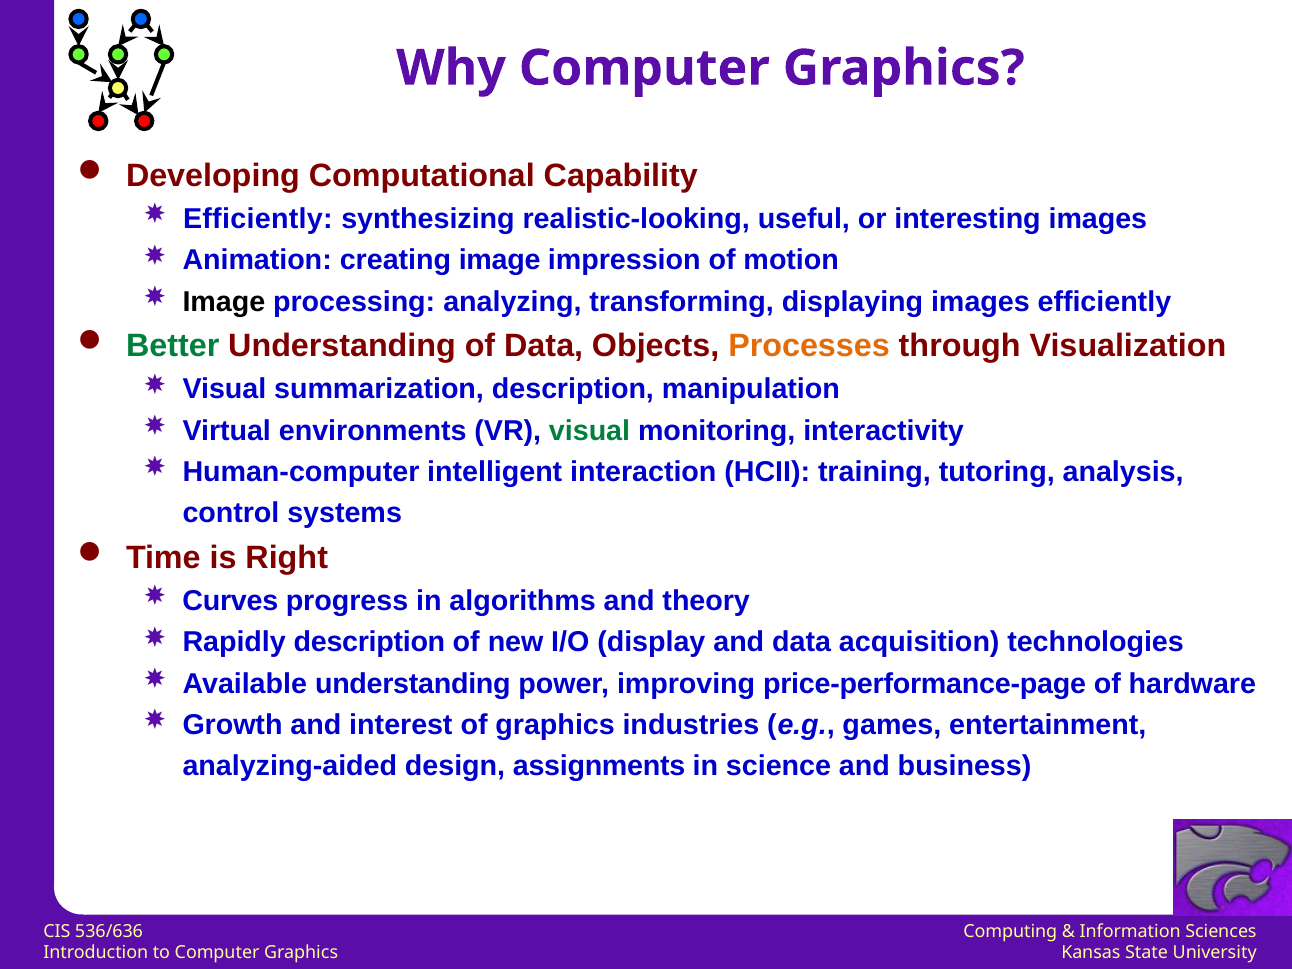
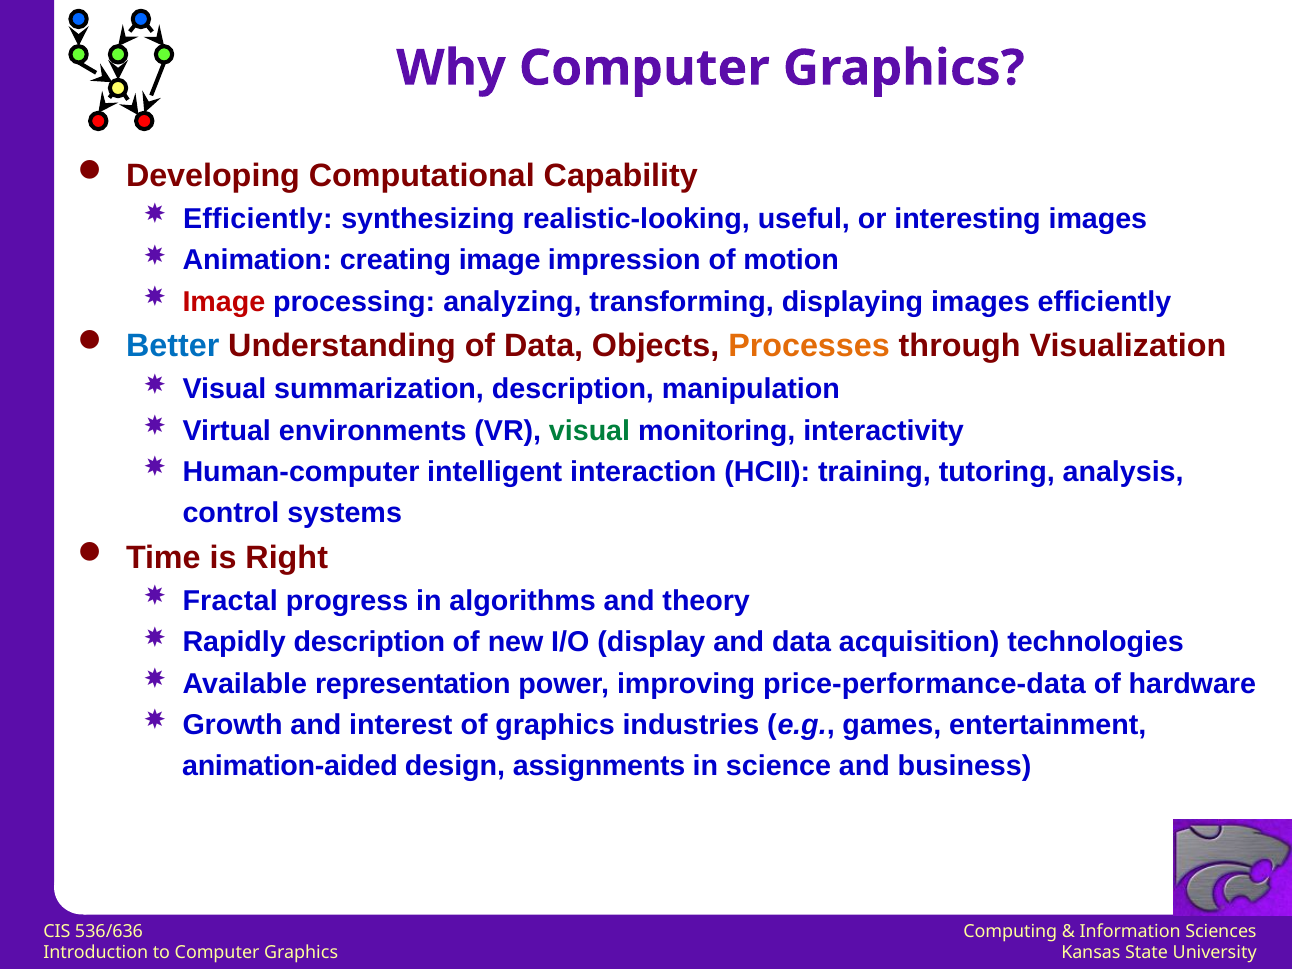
Image at (224, 302) colour: black -> red
Better colour: green -> blue
Curves: Curves -> Fractal
Available understanding: understanding -> representation
price-performance-page: price-performance-page -> price-performance-data
analyzing-aided: analyzing-aided -> animation-aided
